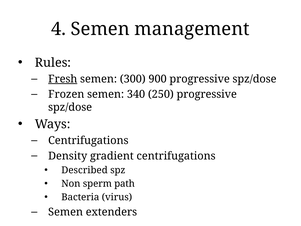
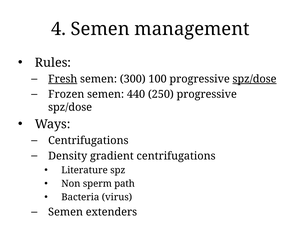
900: 900 -> 100
spz/dose at (255, 79) underline: none -> present
340: 340 -> 440
Described: Described -> Literature
